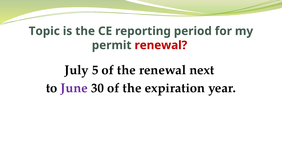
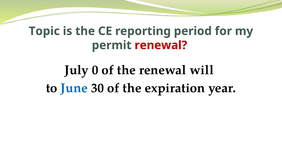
5: 5 -> 0
next: next -> will
June colour: purple -> blue
